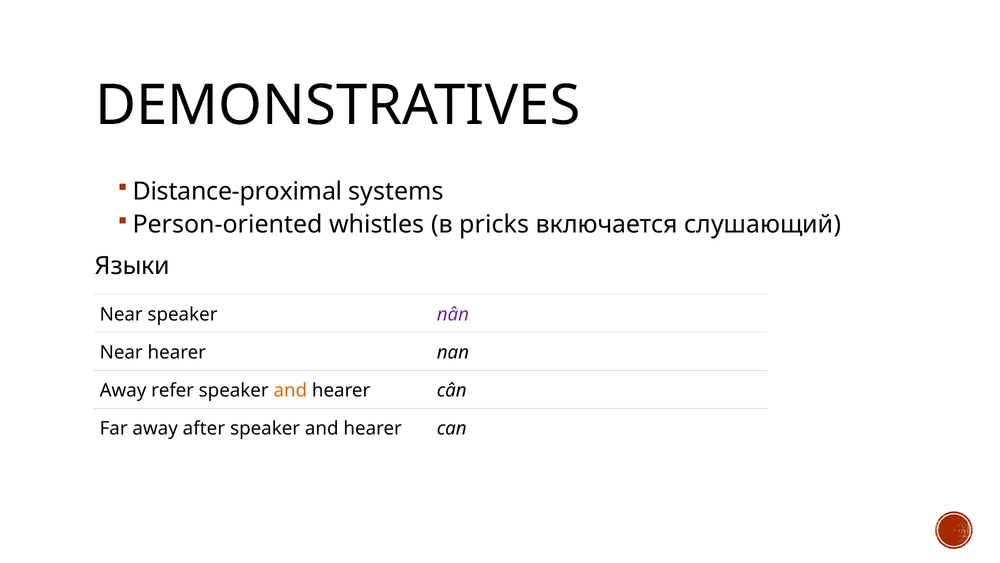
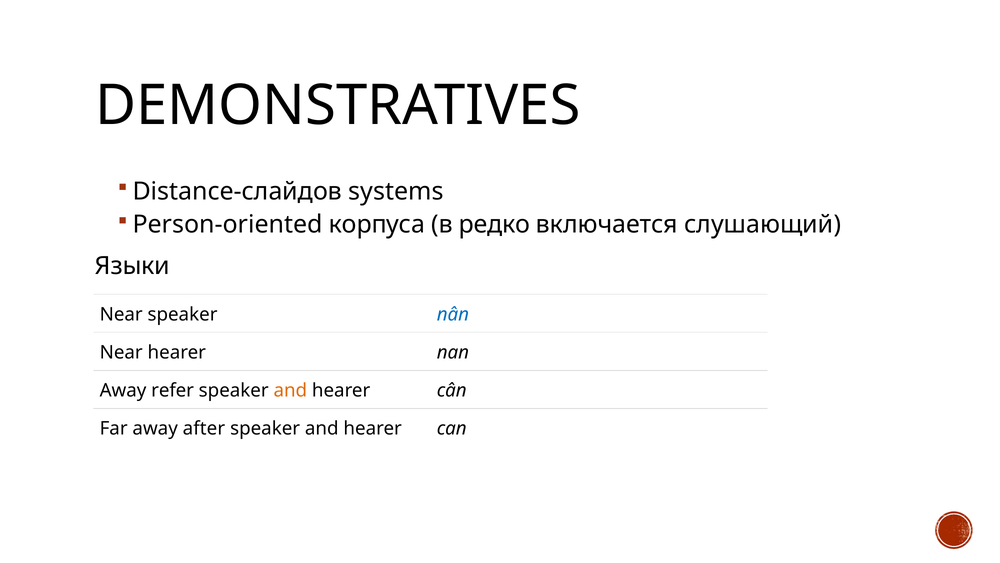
Distance-proximal: Distance-proximal -> Distance-слайдов
whistles: whistles -> корпуса
pricks: pricks -> редко
nân colour: purple -> blue
